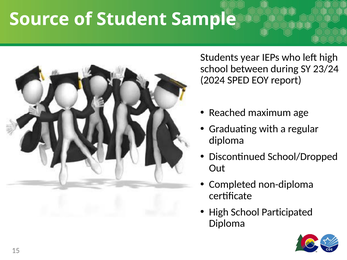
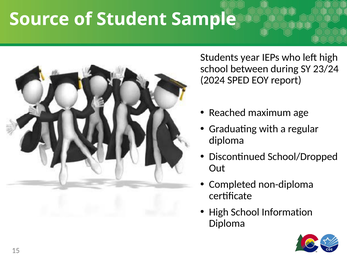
Participated: Participated -> Information
